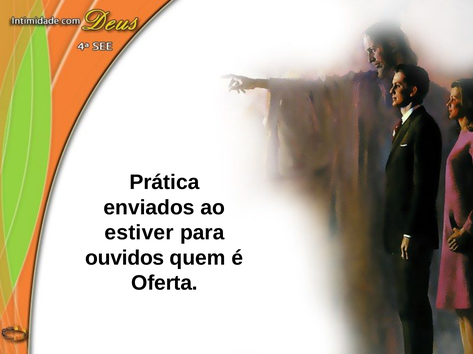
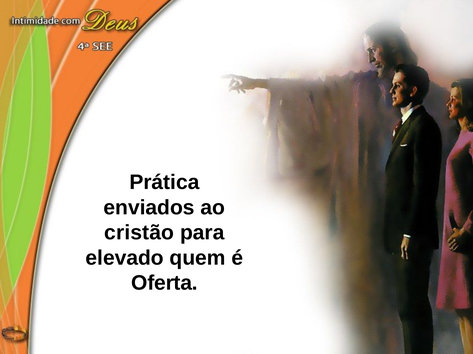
estiver: estiver -> cristão
ouvidos: ouvidos -> elevado
